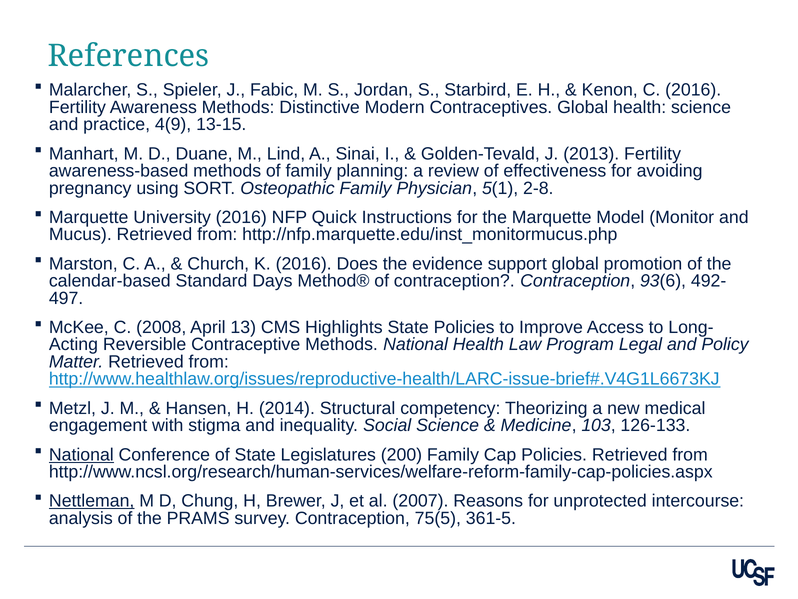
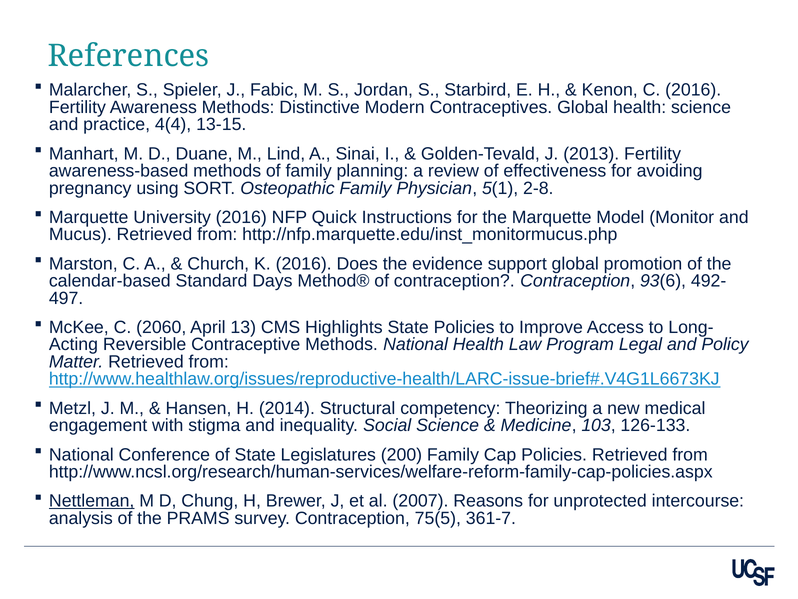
4(9: 4(9 -> 4(4
2008: 2008 -> 2060
National at (81, 454) underline: present -> none
361-5: 361-5 -> 361-7
